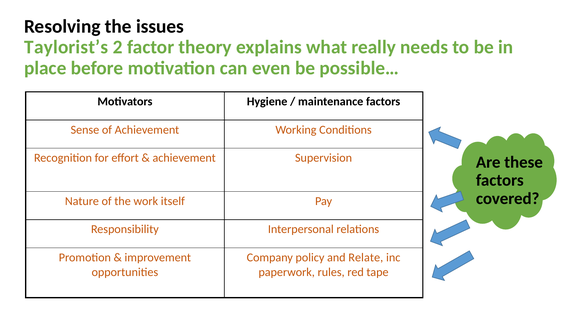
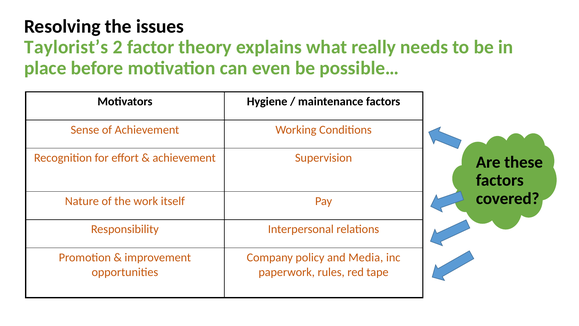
Relate: Relate -> Media
